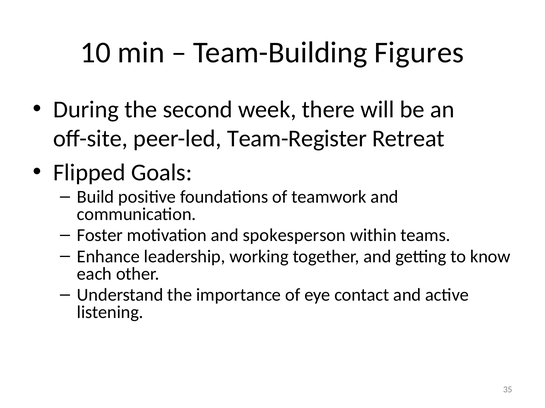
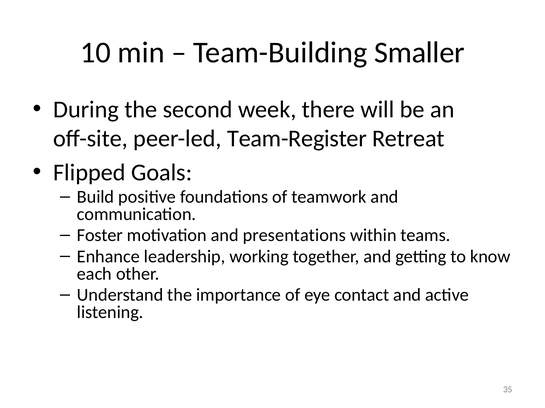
Figures: Figures -> Smaller
spokesperson: spokesperson -> presentations
